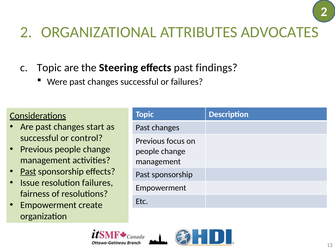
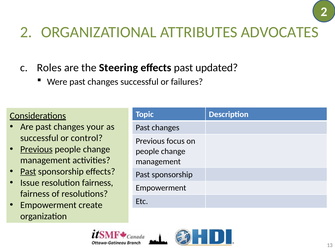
Topic at (49, 68): Topic -> Roles
findings: findings -> updated
start: start -> your
Previous at (36, 149) underline: none -> present
resolution failures: failures -> fairness
